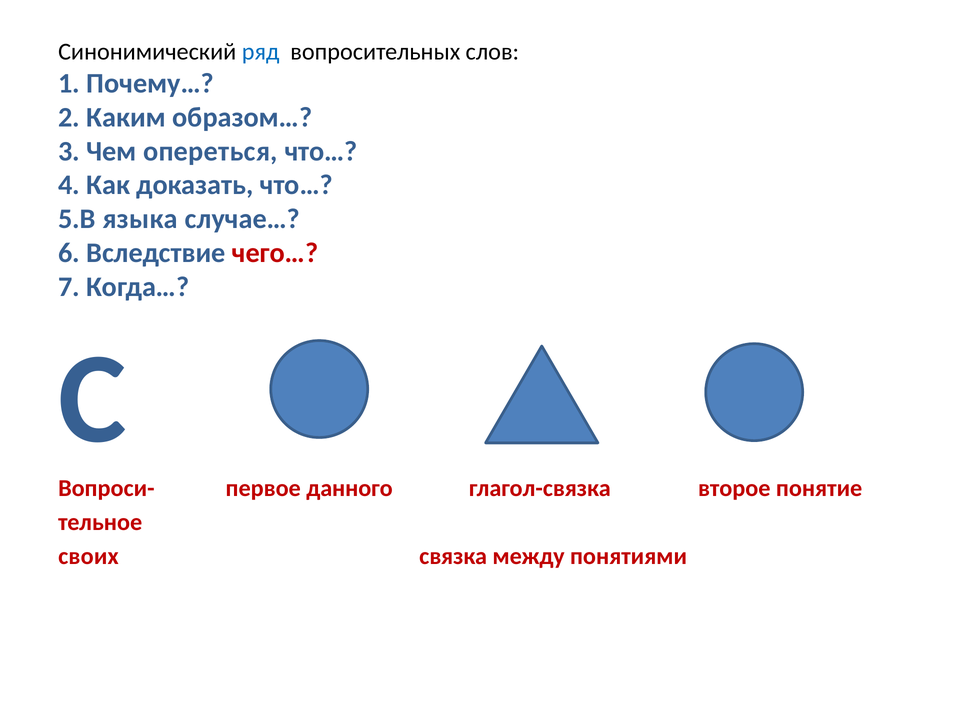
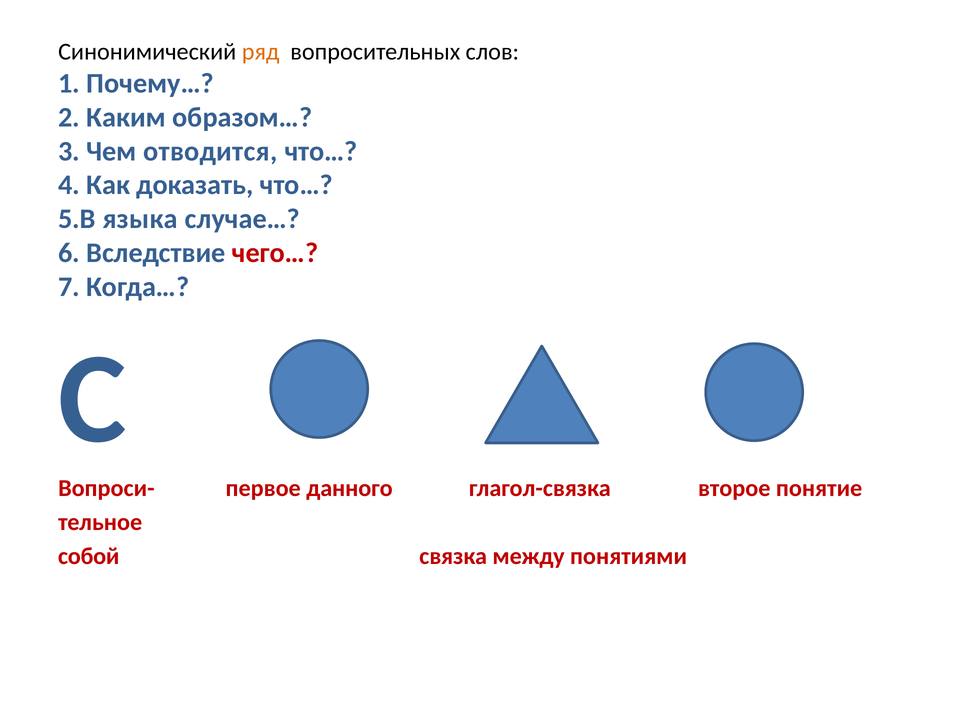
ряд colour: blue -> orange
опереться: опереться -> отводится
своих: своих -> собой
